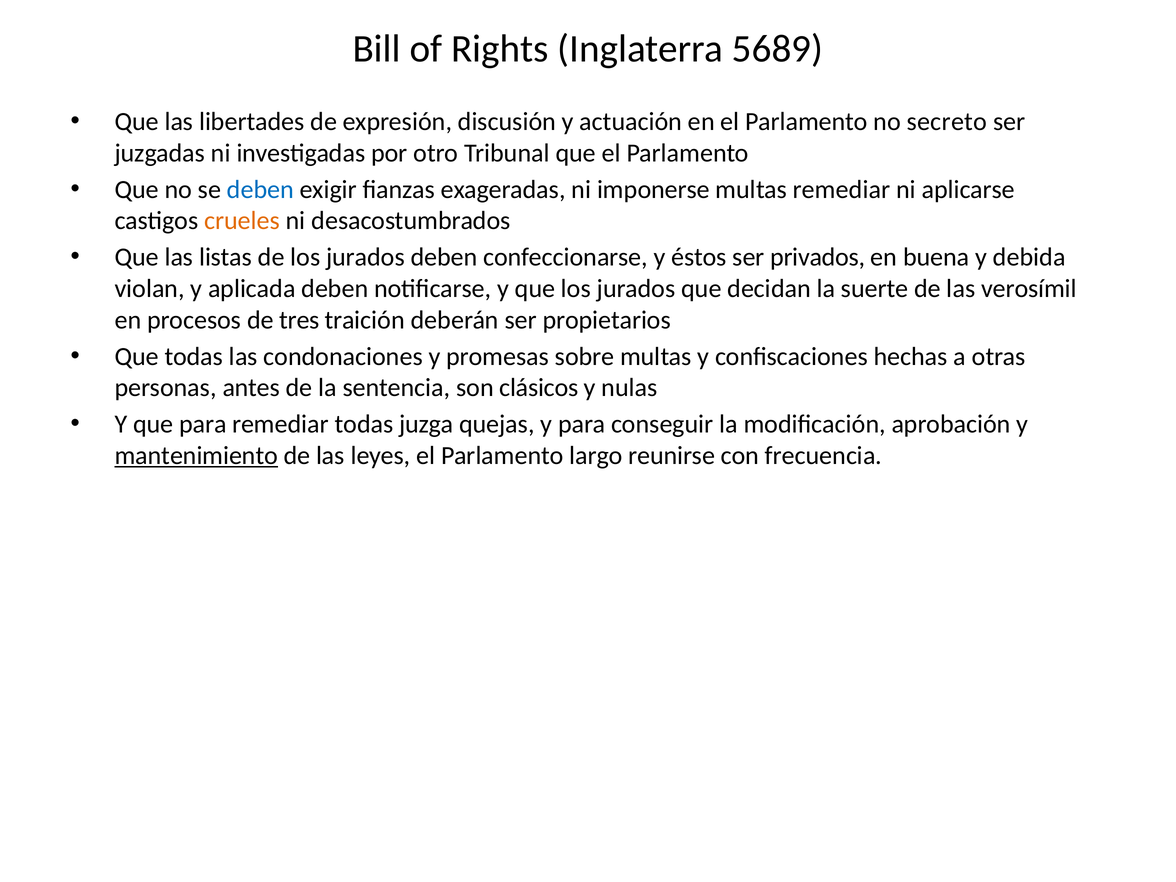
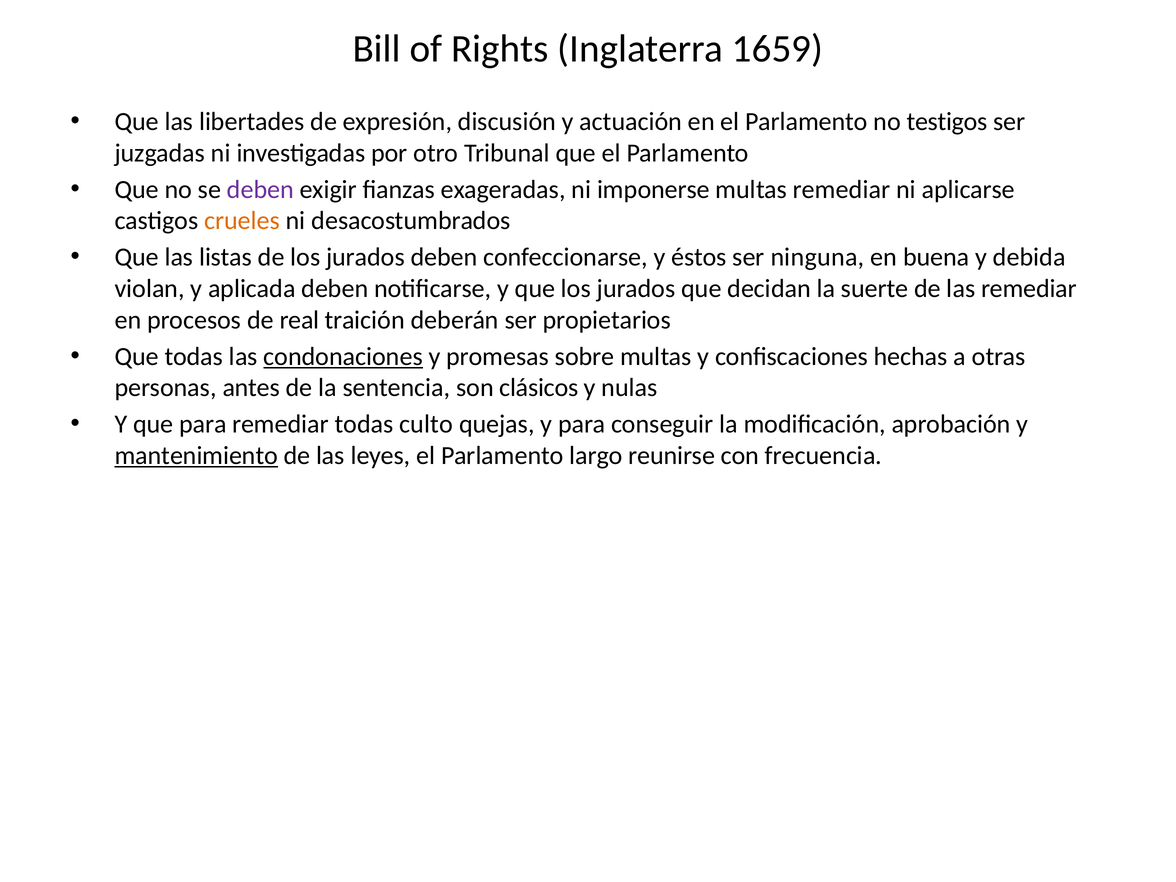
5689: 5689 -> 1659
secreto: secreto -> testigos
deben at (260, 189) colour: blue -> purple
privados: privados -> ninguna
las verosímil: verosímil -> remediar
tres: tres -> real
condonaciones underline: none -> present
juzga: juzga -> culto
